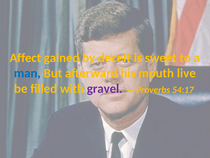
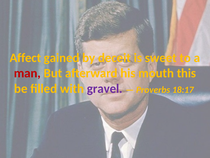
man colour: blue -> red
live: live -> this
54:17: 54:17 -> 18:17
